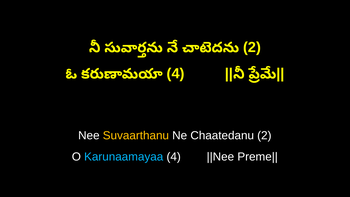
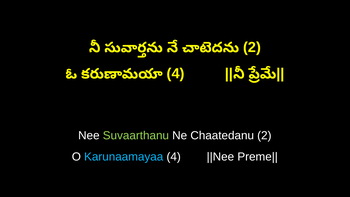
Suvaarthanu colour: yellow -> light green
